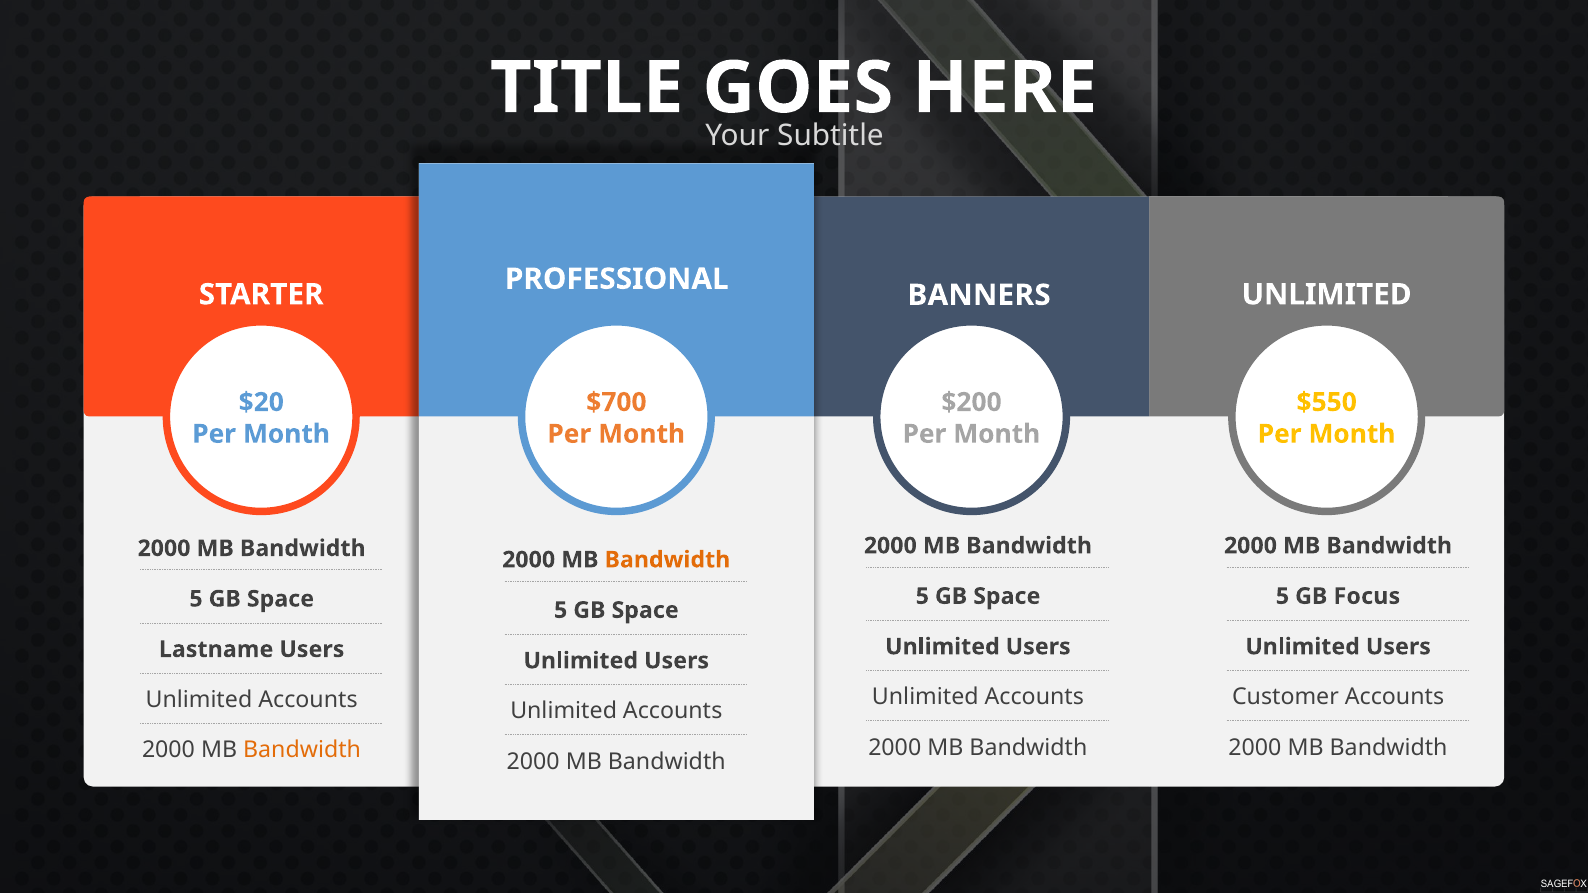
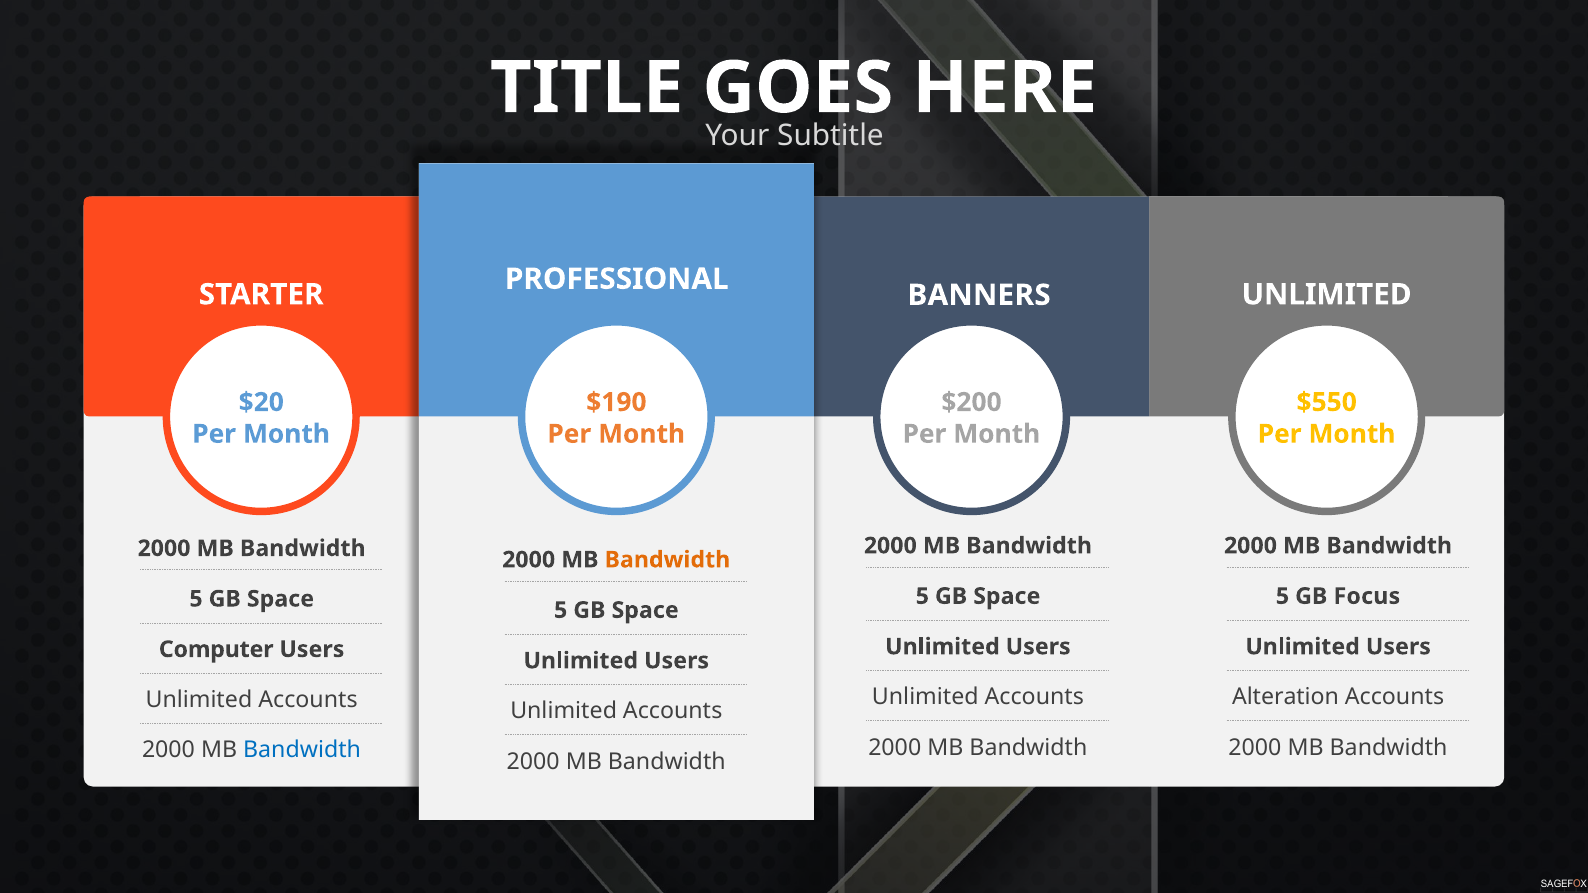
$700: $700 -> $190
Lastname: Lastname -> Computer
Customer: Customer -> Alteration
Bandwidth at (302, 751) colour: orange -> blue
